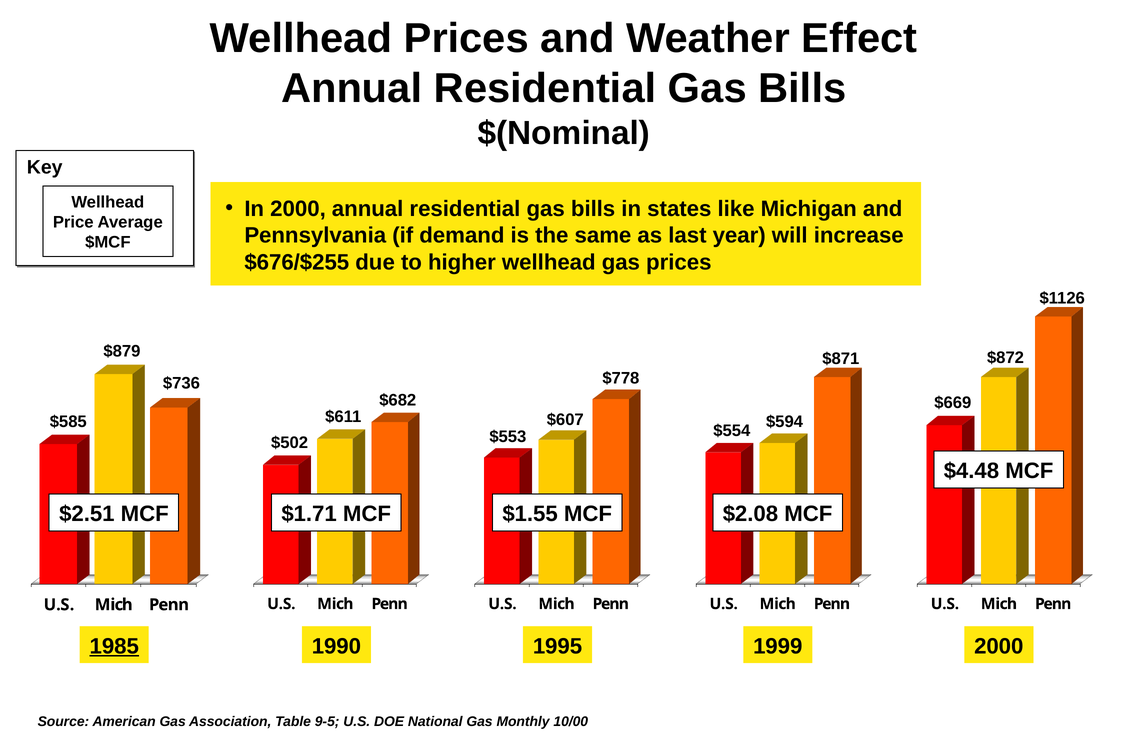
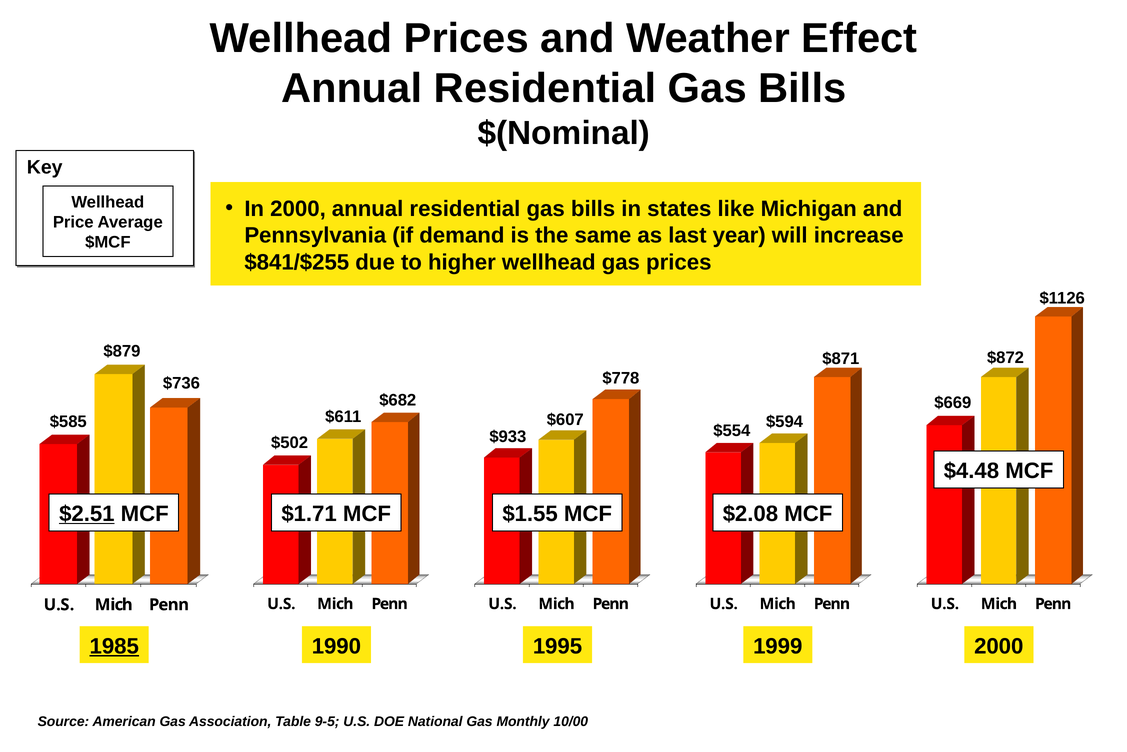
$676/$255: $676/$255 -> $841/$255
$553: $553 -> $933
$2.51 underline: none -> present
